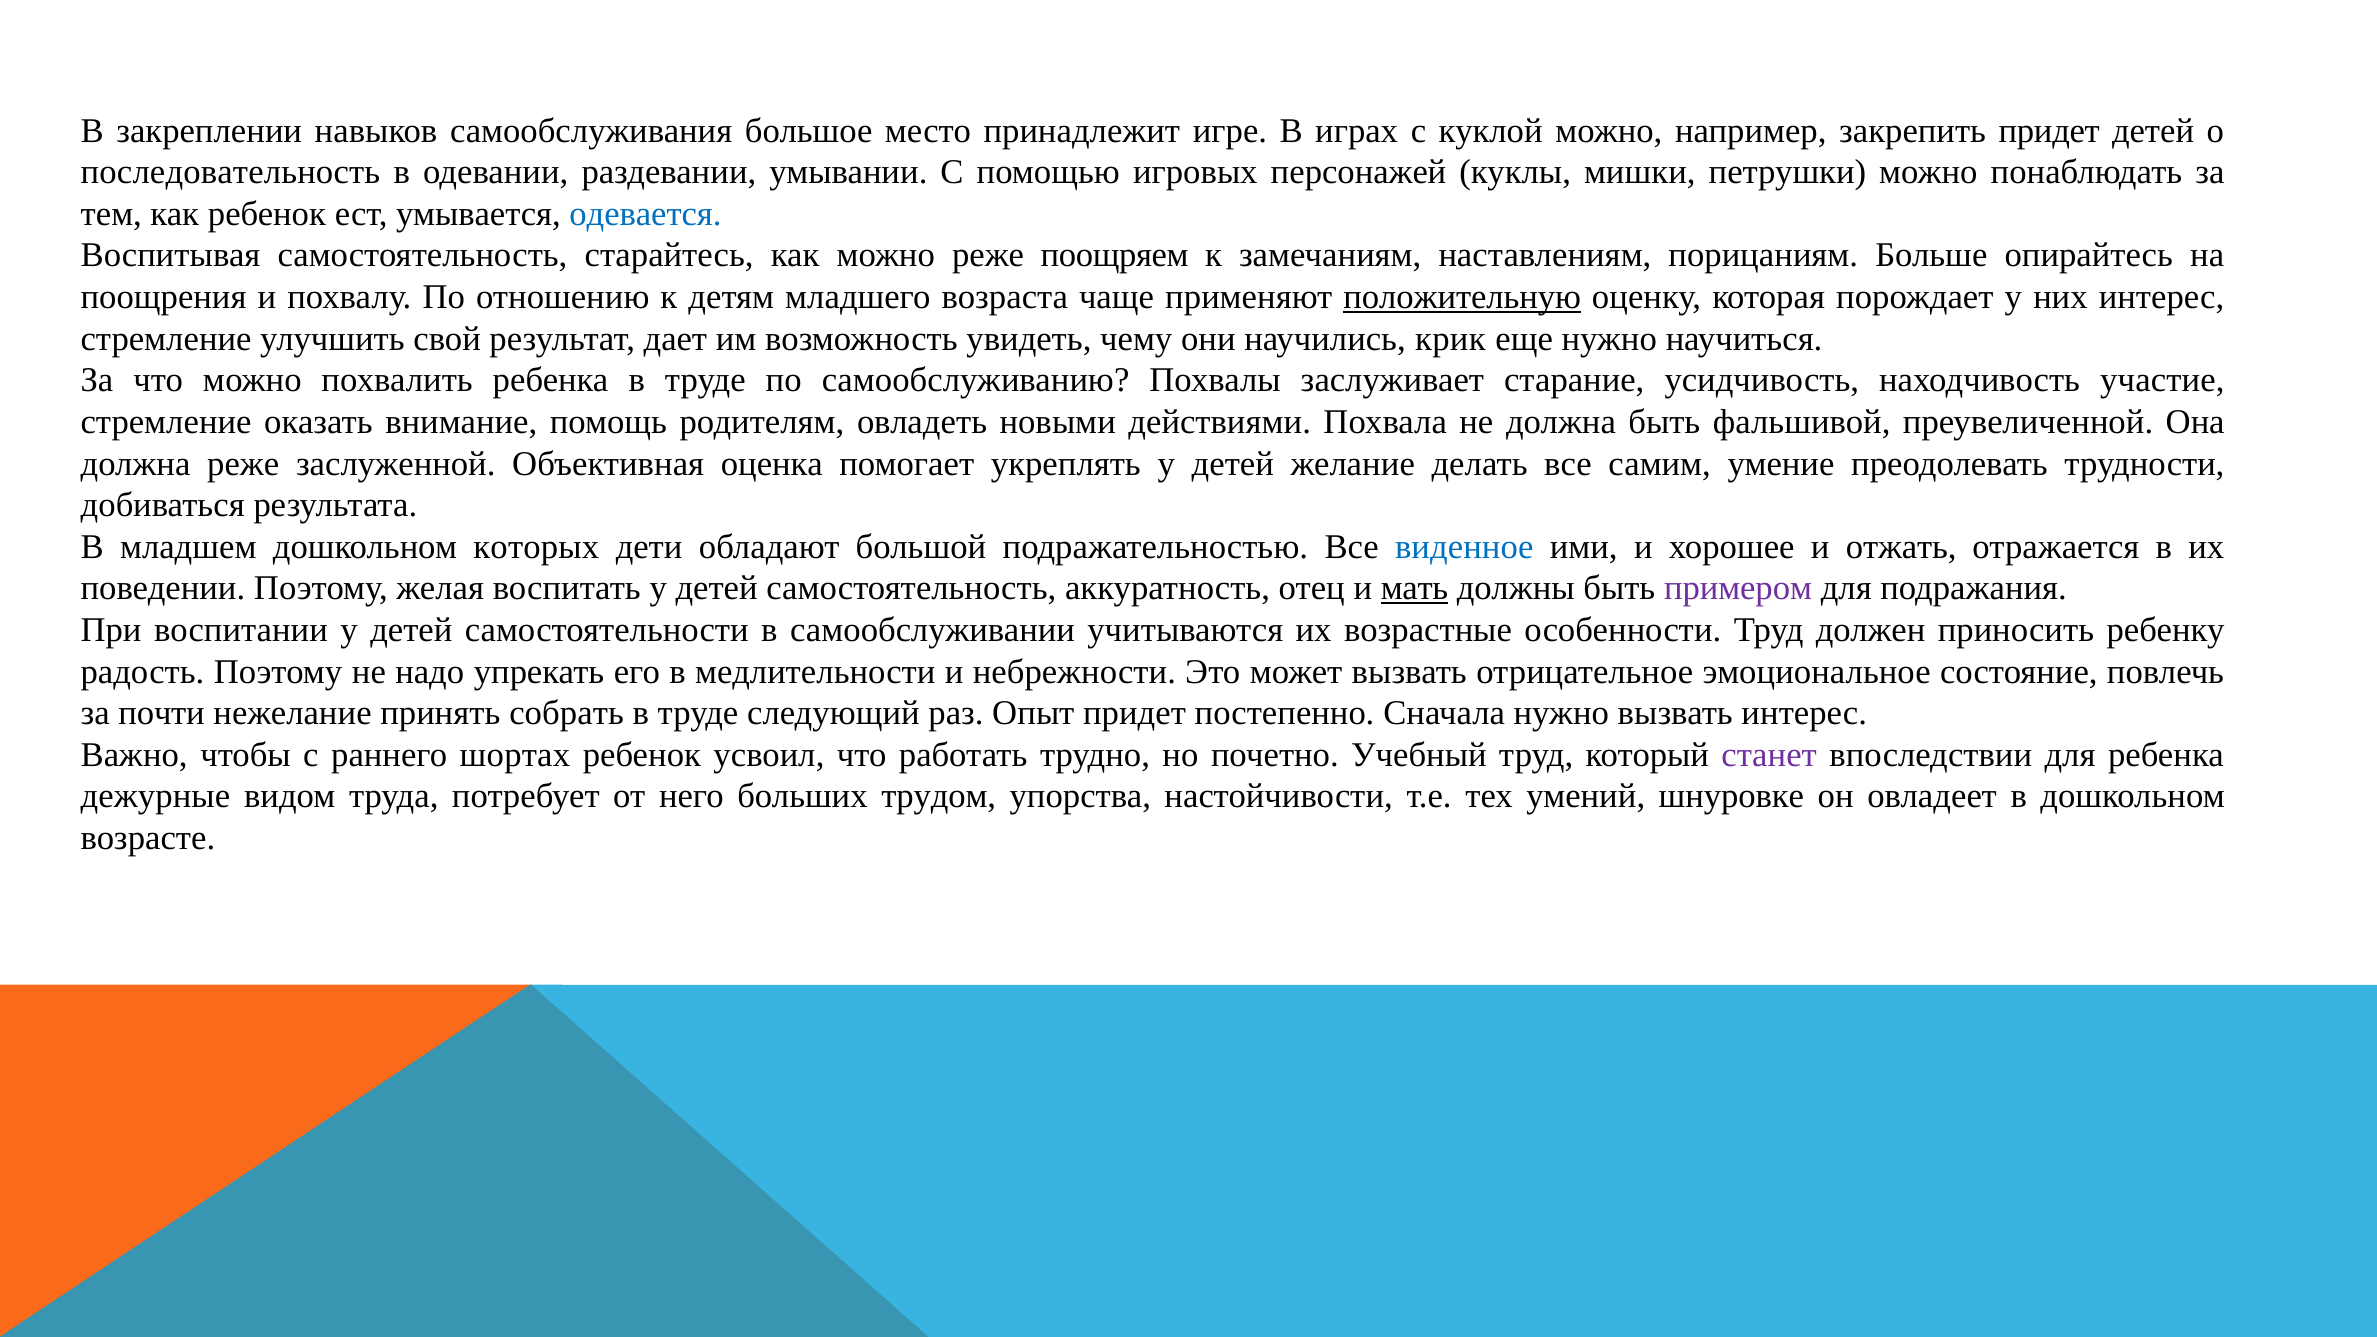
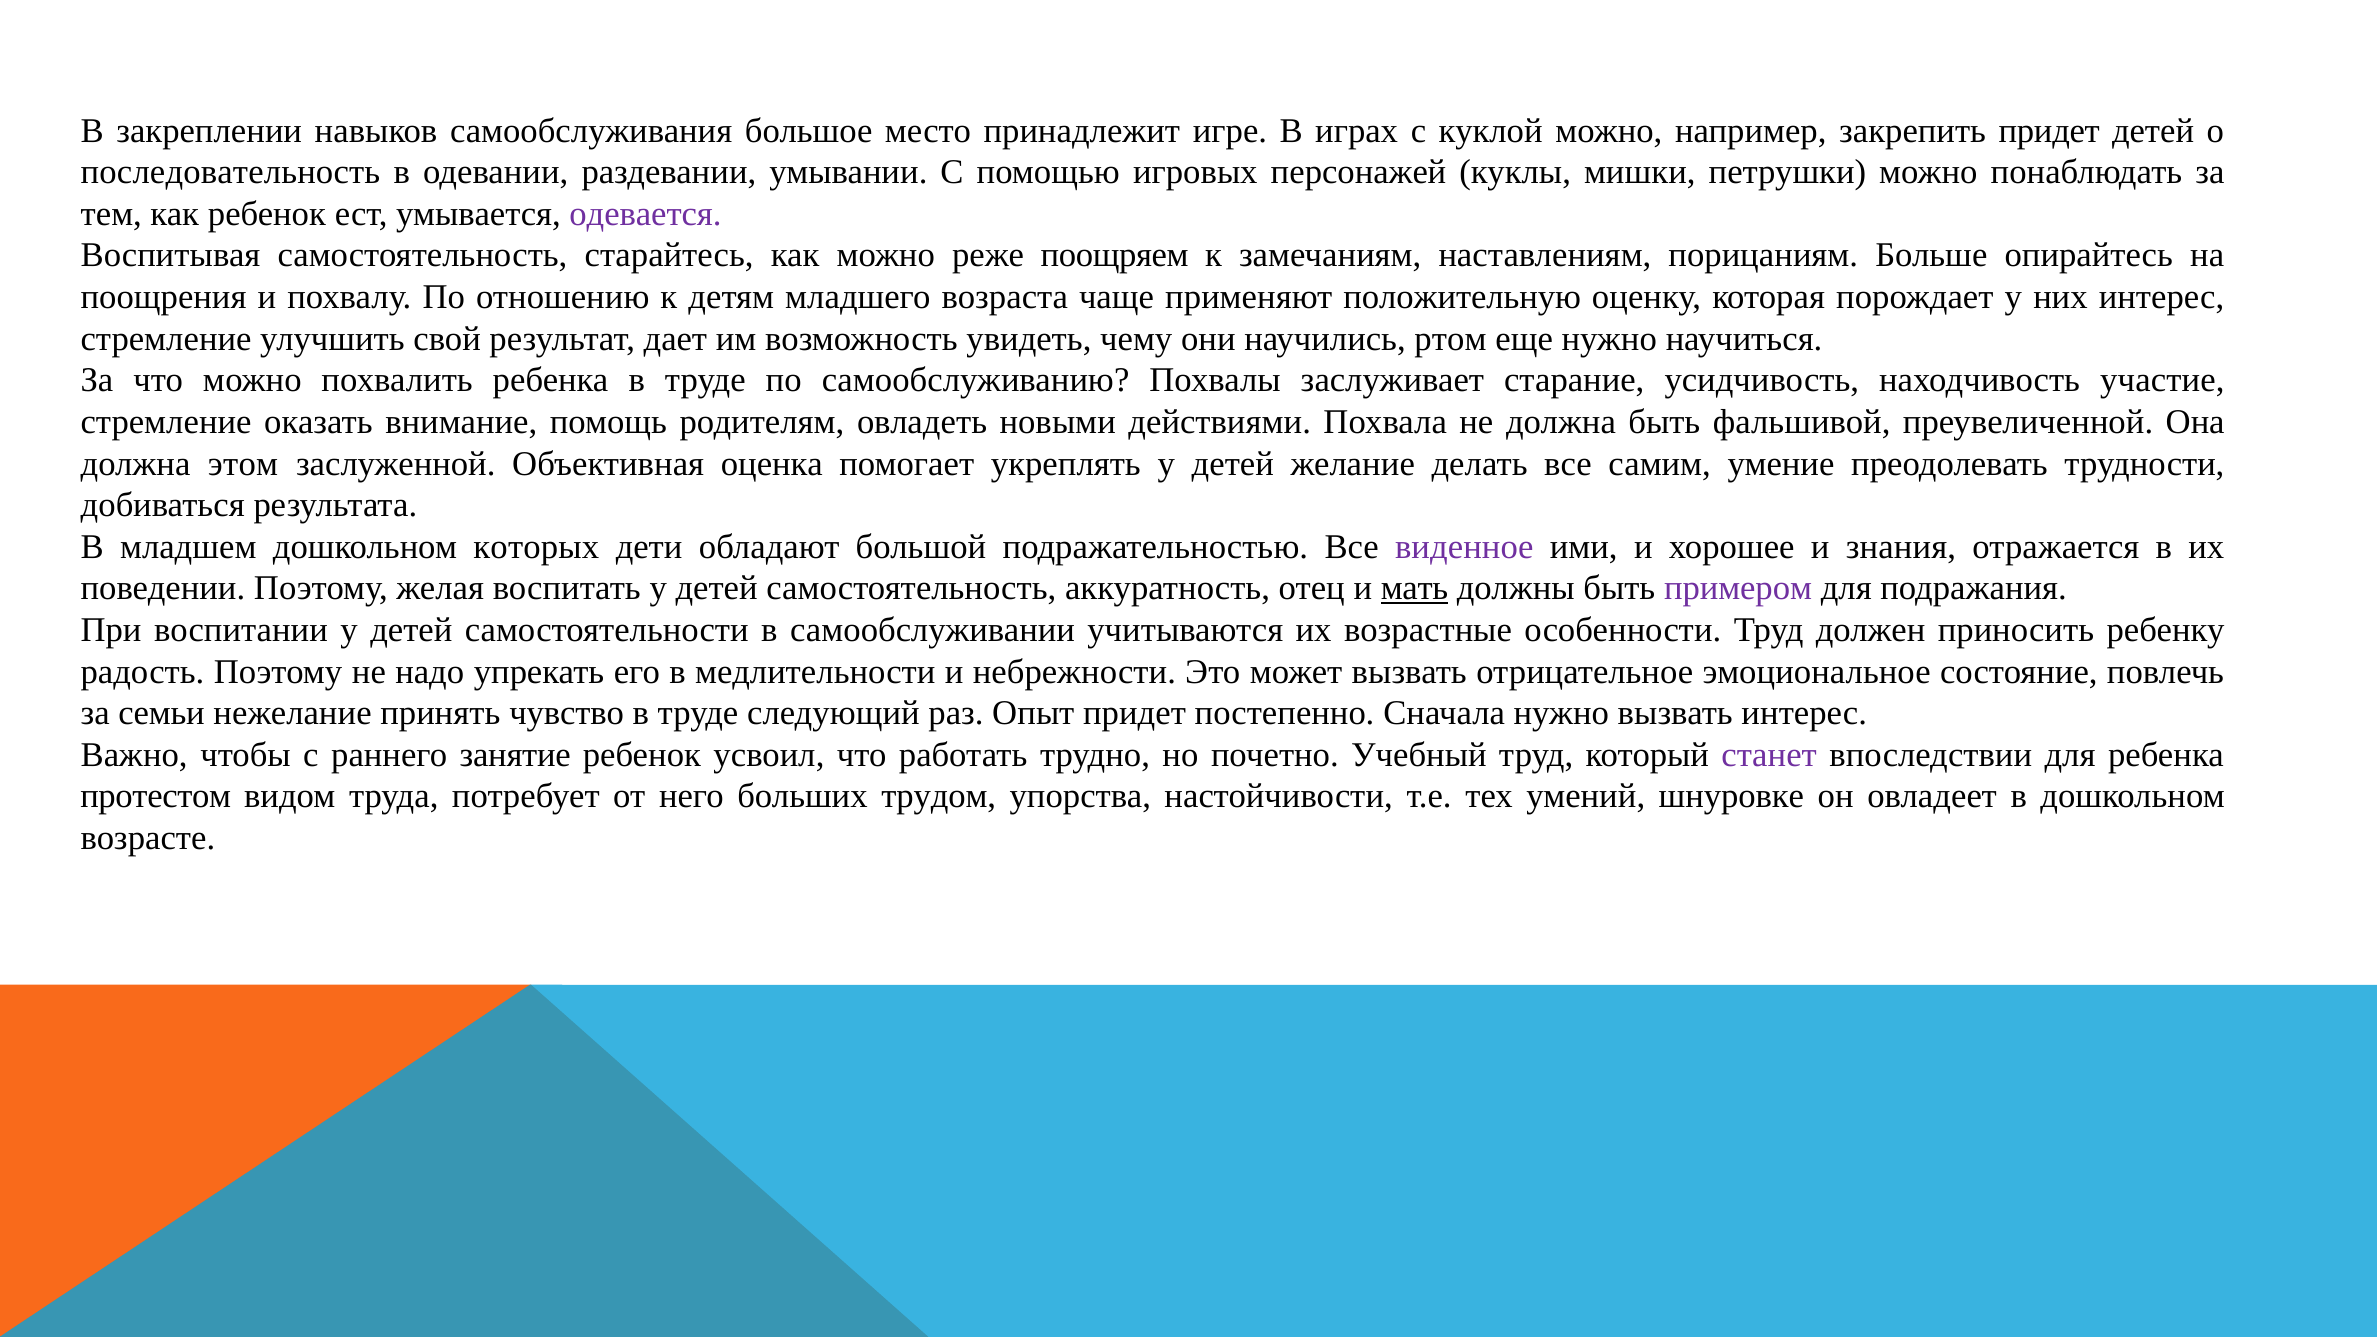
одевается colour: blue -> purple
положительную underline: present -> none
крик: крик -> ртом
должна реже: реже -> этом
виденное colour: blue -> purple
отжать: отжать -> знания
почти: почти -> семьи
собрать: собрать -> чувство
шортах: шортах -> занятие
дежурные: дежурные -> протестом
